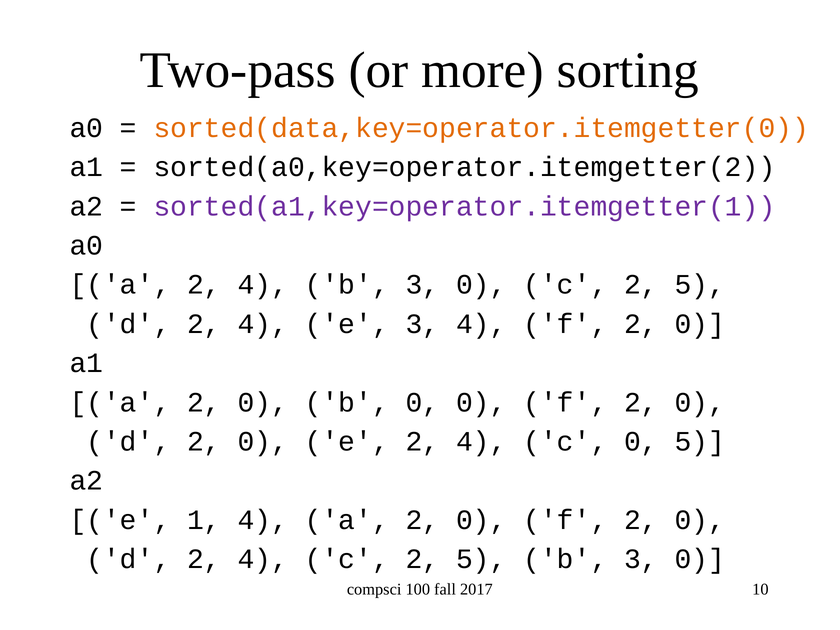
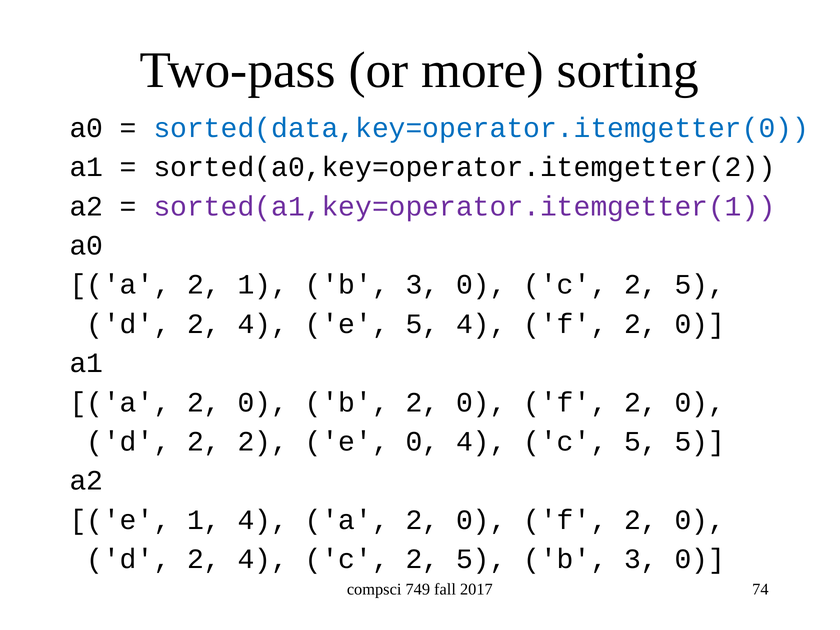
sorted(data,key=operator.itemgetter(0 colour: orange -> blue
a 2 4: 4 -> 1
e 3: 3 -> 5
b 0: 0 -> 2
d 2 0: 0 -> 2
e 2: 2 -> 0
c 0: 0 -> 5
100: 100 -> 749
10: 10 -> 74
